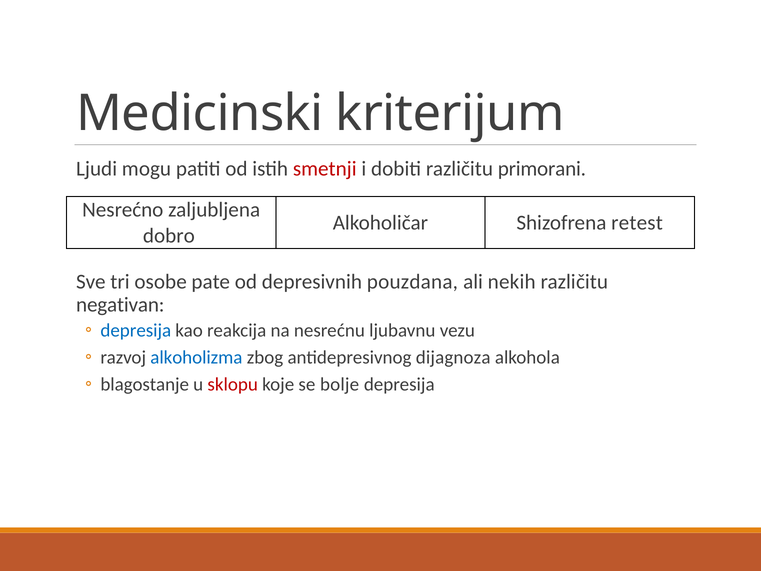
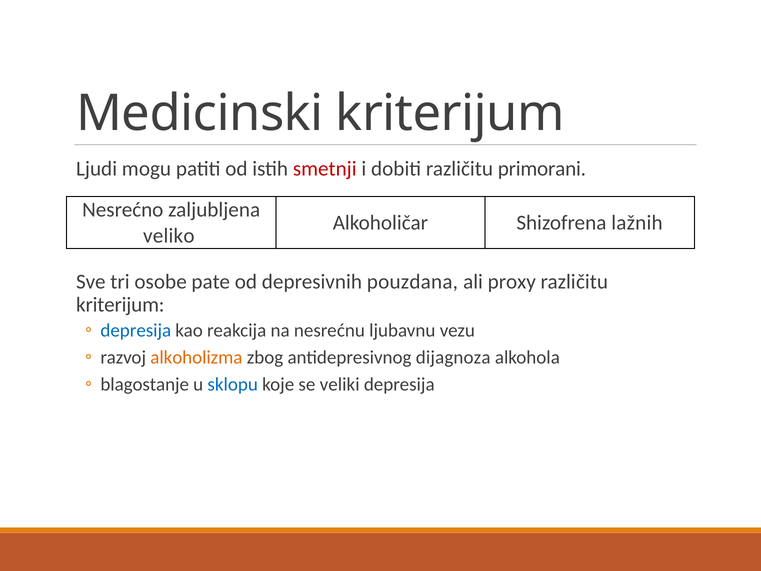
retest: retest -> lažnih
dobro: dobro -> veliko
nekih: nekih -> proxy
negativan at (120, 304): negativan -> kriterijum
alkoholizma colour: blue -> orange
sklopu colour: red -> blue
bolje: bolje -> veliki
